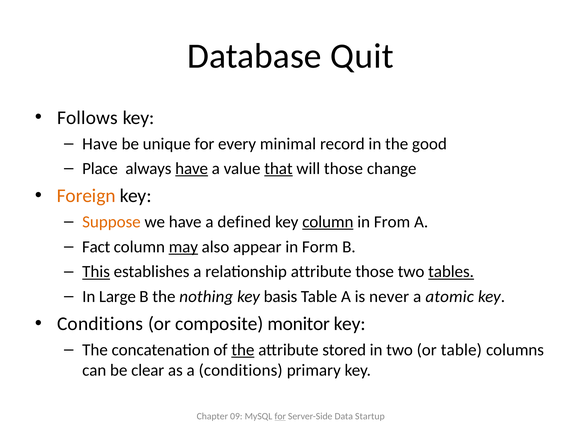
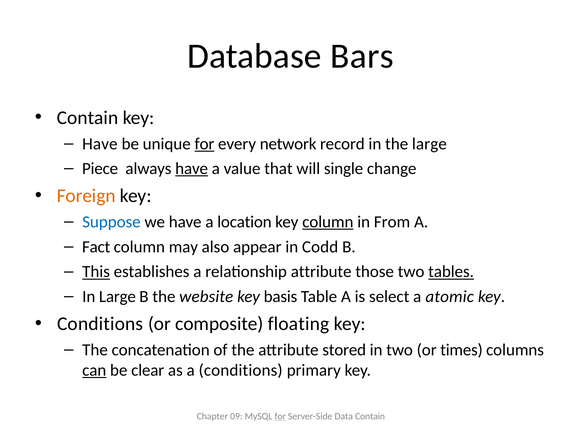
Quit: Quit -> Bars
Follows at (87, 118): Follows -> Contain
for at (204, 144) underline: none -> present
minimal: minimal -> network
the good: good -> large
Place: Place -> Piece
that underline: present -> none
will those: those -> single
Suppose colour: orange -> blue
defined: defined -> location
may underline: present -> none
Form: Form -> Codd
nothing: nothing -> website
never: never -> select
monitor: monitor -> floating
the at (243, 350) underline: present -> none
or table: table -> times
can underline: none -> present
Data Startup: Startup -> Contain
